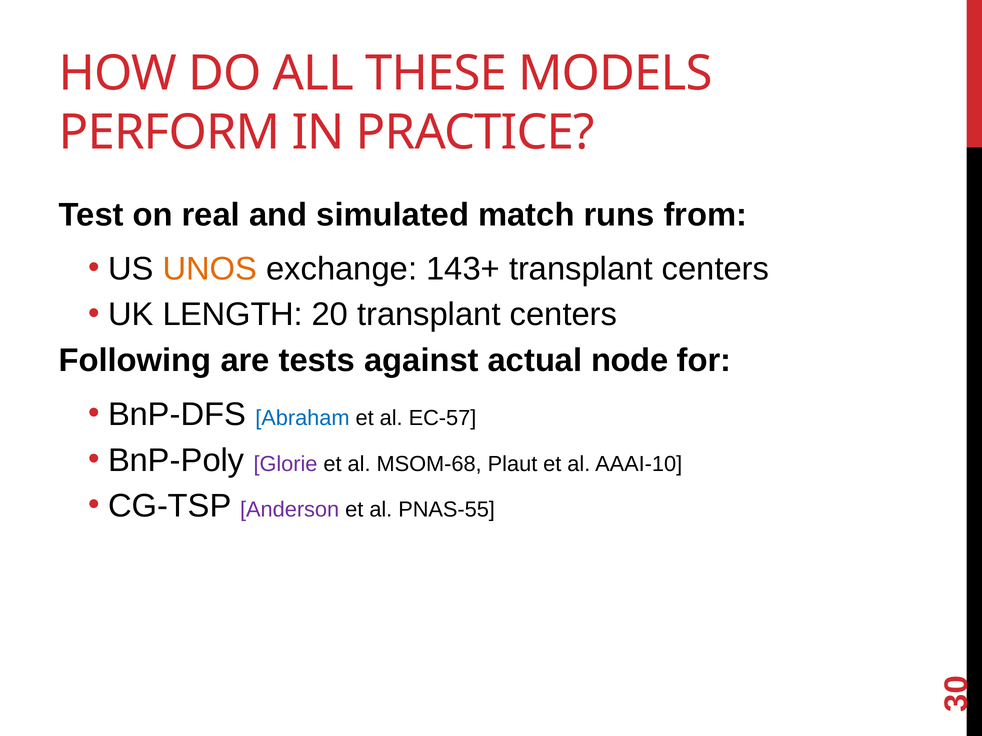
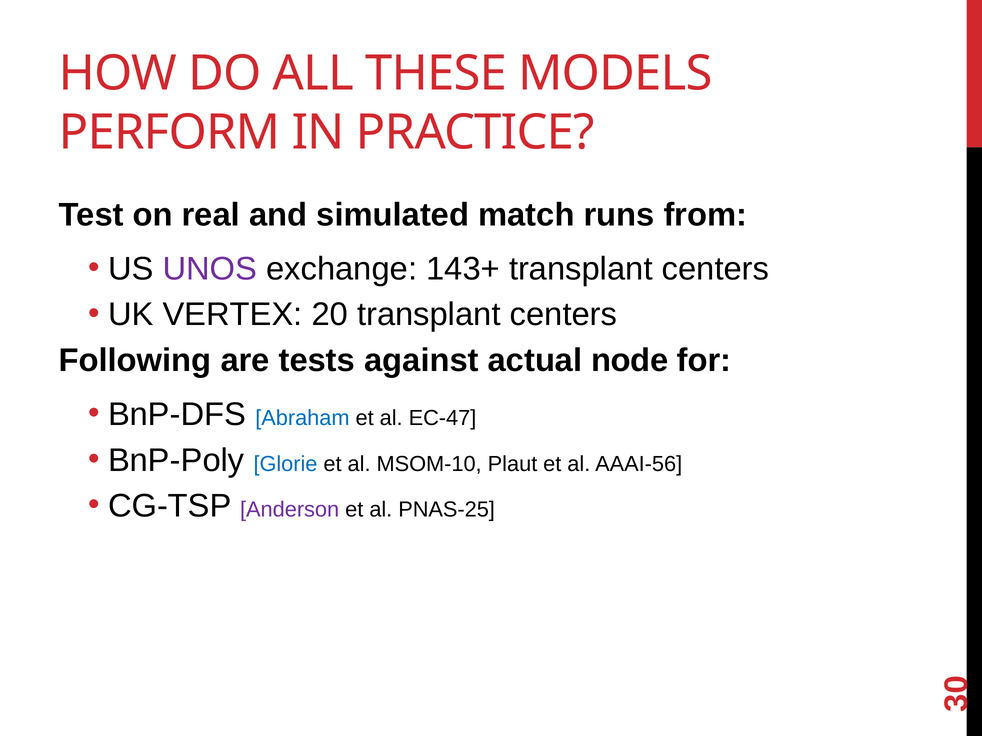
UNOS colour: orange -> purple
LENGTH: LENGTH -> VERTEX
EC-57: EC-57 -> EC-47
Glorie colour: purple -> blue
MSOM-68: MSOM-68 -> MSOM-10
AAAI-10: AAAI-10 -> AAAI-56
PNAS-55: PNAS-55 -> PNAS-25
